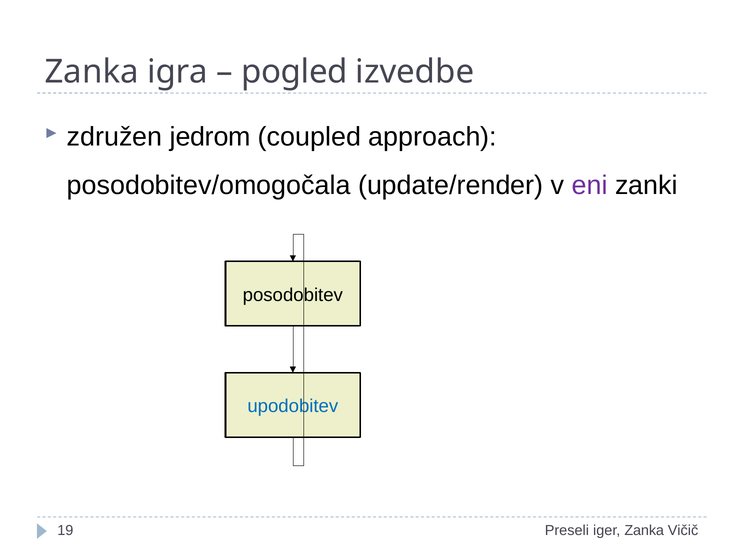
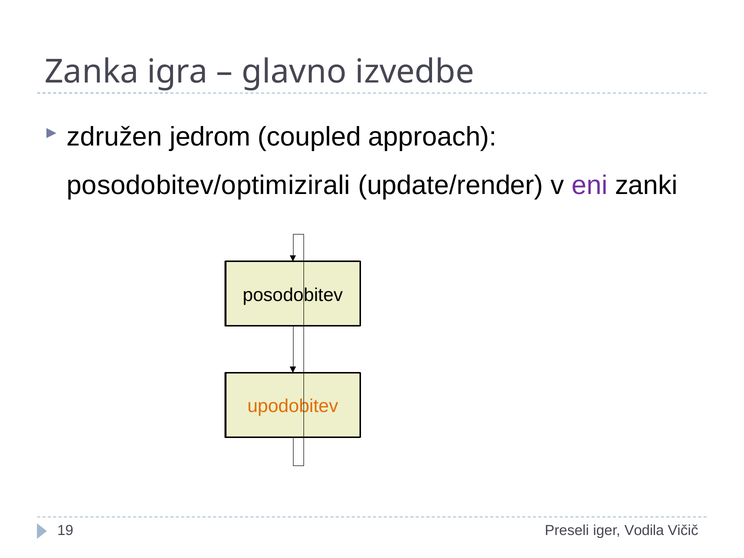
pogled: pogled -> glavno
posodobitev/omogočala: posodobitev/omogočala -> posodobitev/optimizirali
upodobitev colour: blue -> orange
iger Zanka: Zanka -> Vodila
